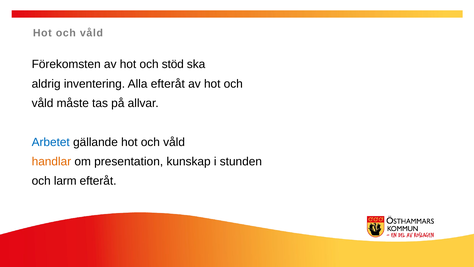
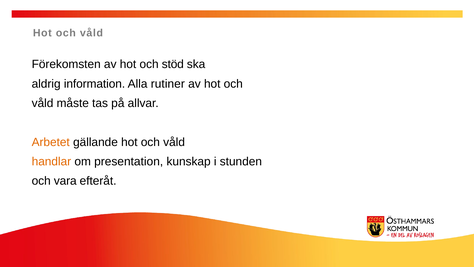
inventering: inventering -> information
Alla efteråt: efteråt -> rutiner
Arbetet colour: blue -> orange
larm: larm -> vara
